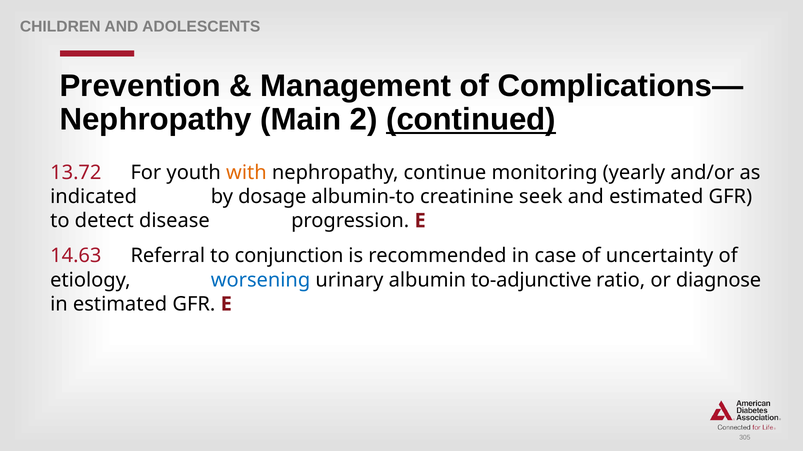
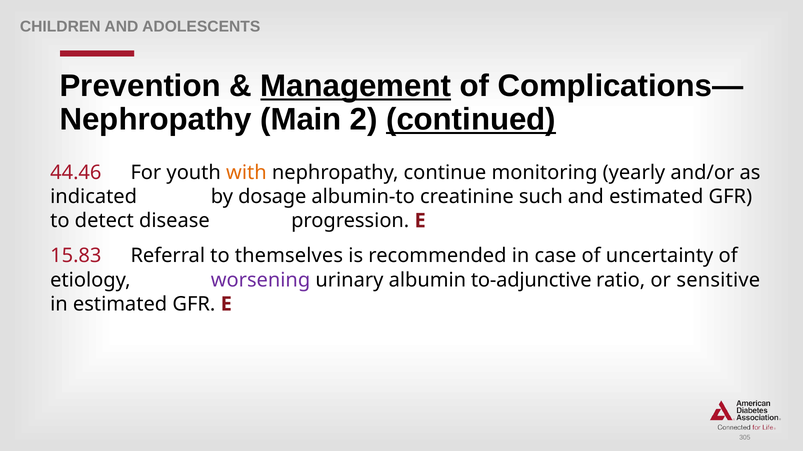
Management underline: none -> present
13.72: 13.72 -> 44.46
seek: seek -> such
14.63: 14.63 -> 15.83
conjunction: conjunction -> themselves
worsening colour: blue -> purple
diagnose: diagnose -> sensitive
